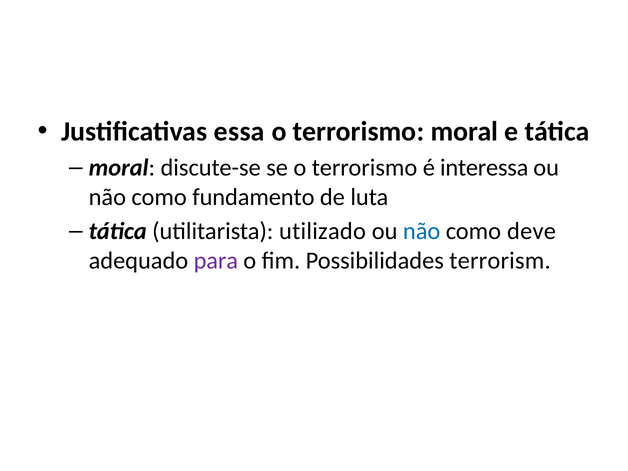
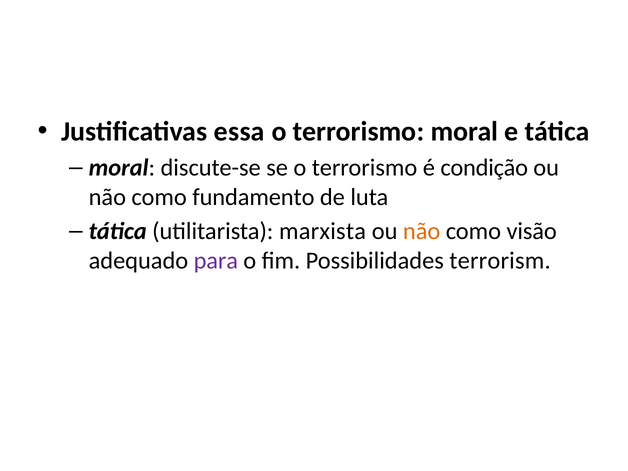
interessa: interessa -> condição
utilizado: utilizado -> marxista
não at (422, 231) colour: blue -> orange
deve: deve -> visão
